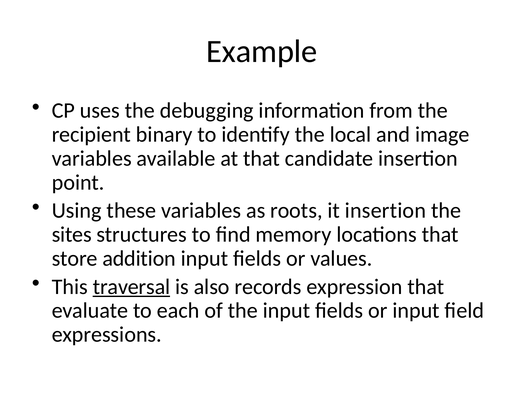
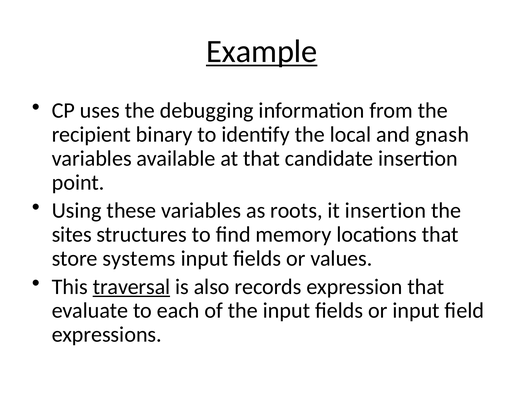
Example underline: none -> present
image: image -> gnash
addition: addition -> systems
